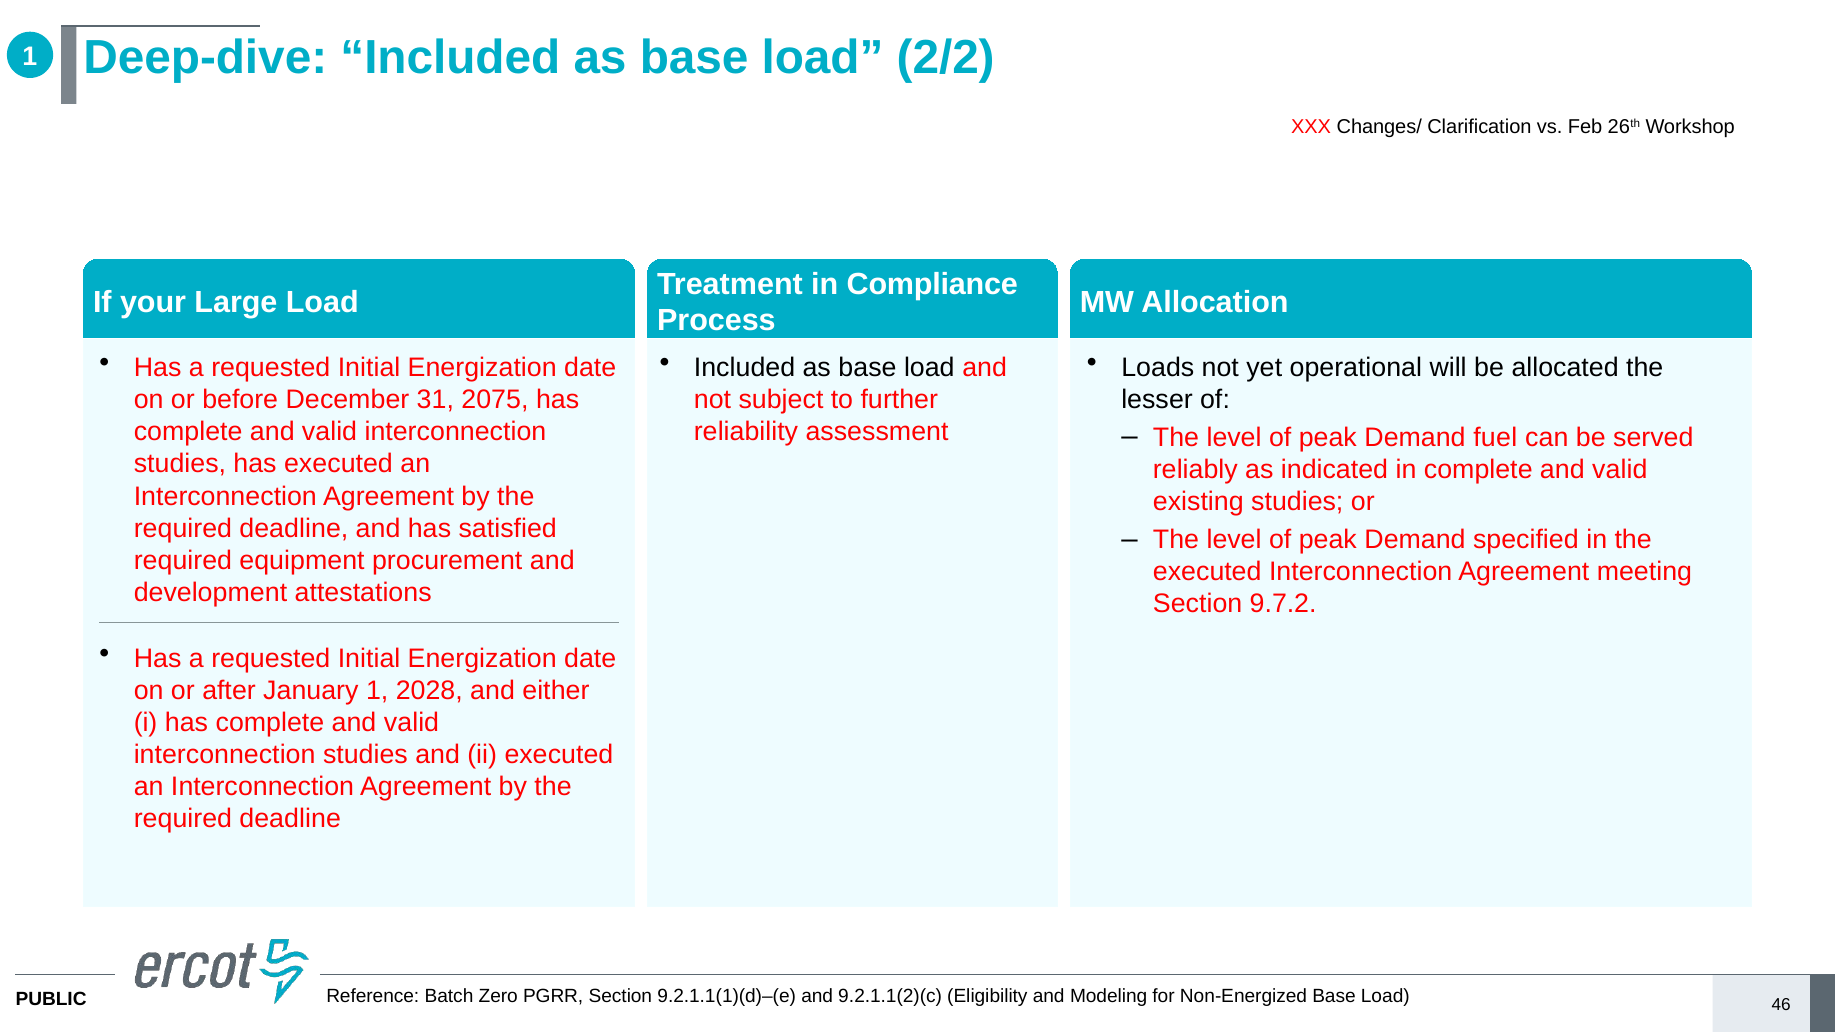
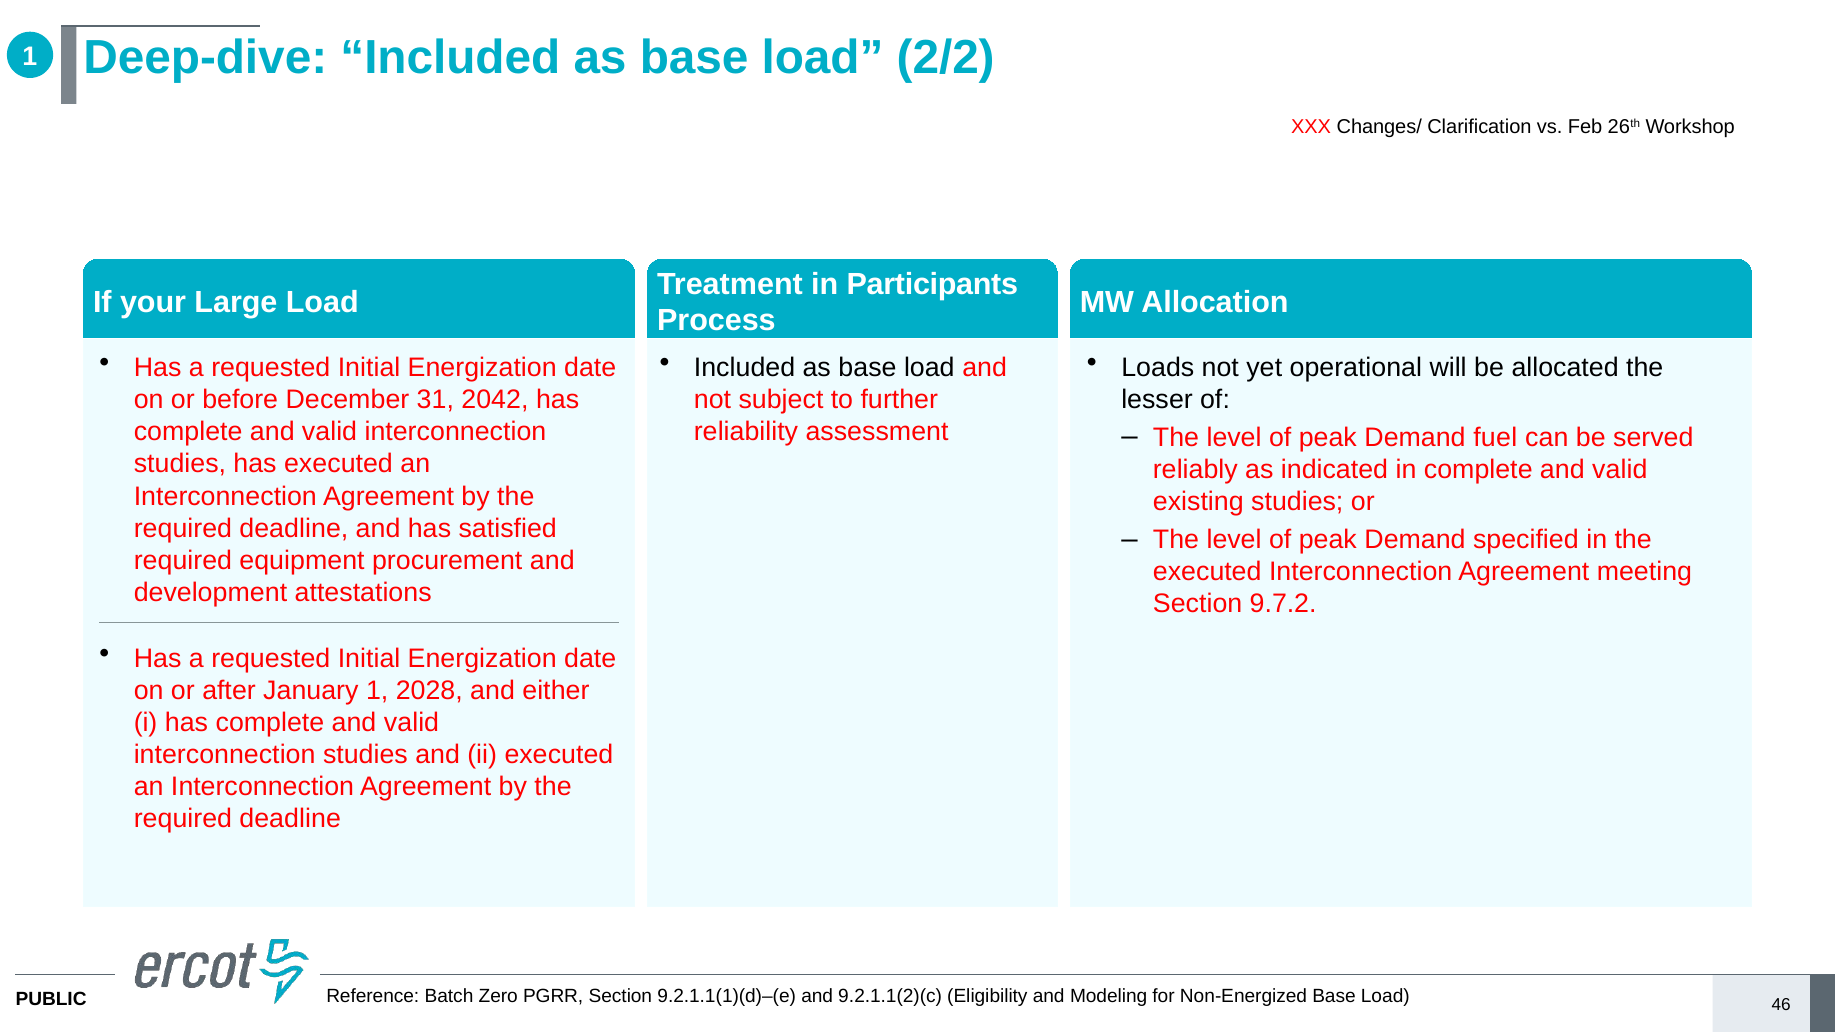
Compliance: Compliance -> Participants
2075: 2075 -> 2042
